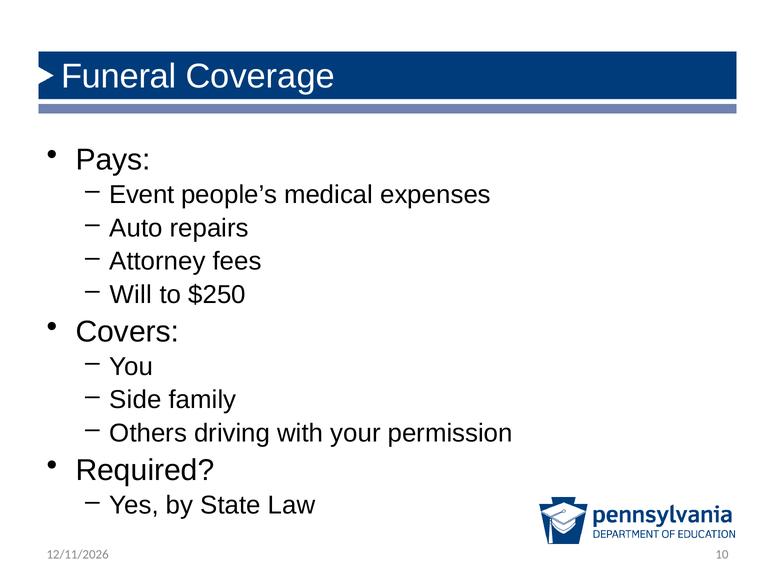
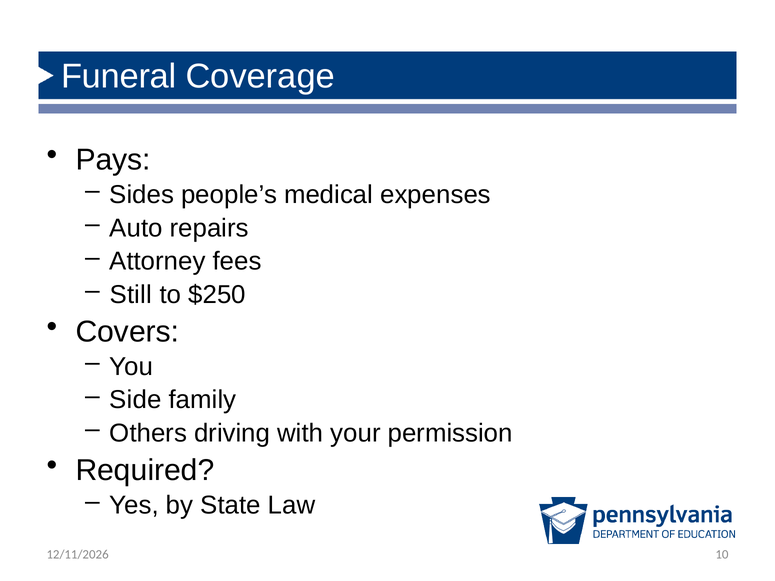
Event: Event -> Sides
Will: Will -> Still
